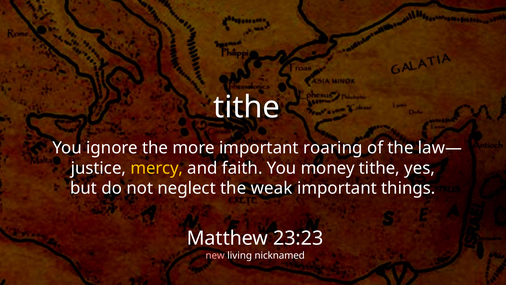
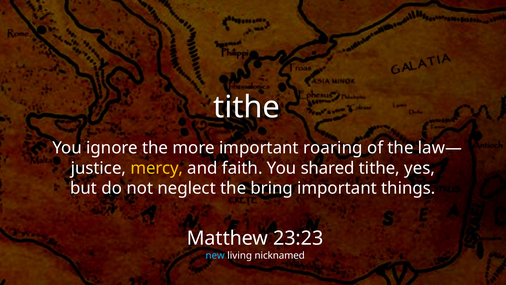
money: money -> shared
weak: weak -> bring
new colour: pink -> light blue
